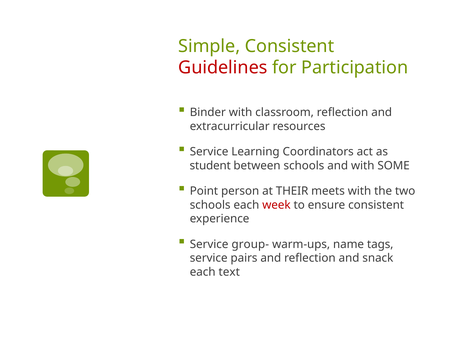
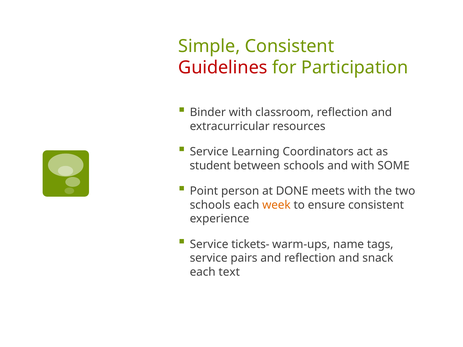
THEIR: THEIR -> DONE
week colour: red -> orange
group-: group- -> tickets-
